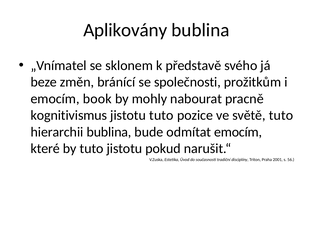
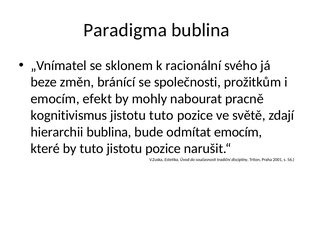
Aplikovány: Aplikovány -> Paradigma
představě: představě -> racionální
book: book -> efekt
světě tuto: tuto -> zdají
jistotu pokud: pokud -> pozice
